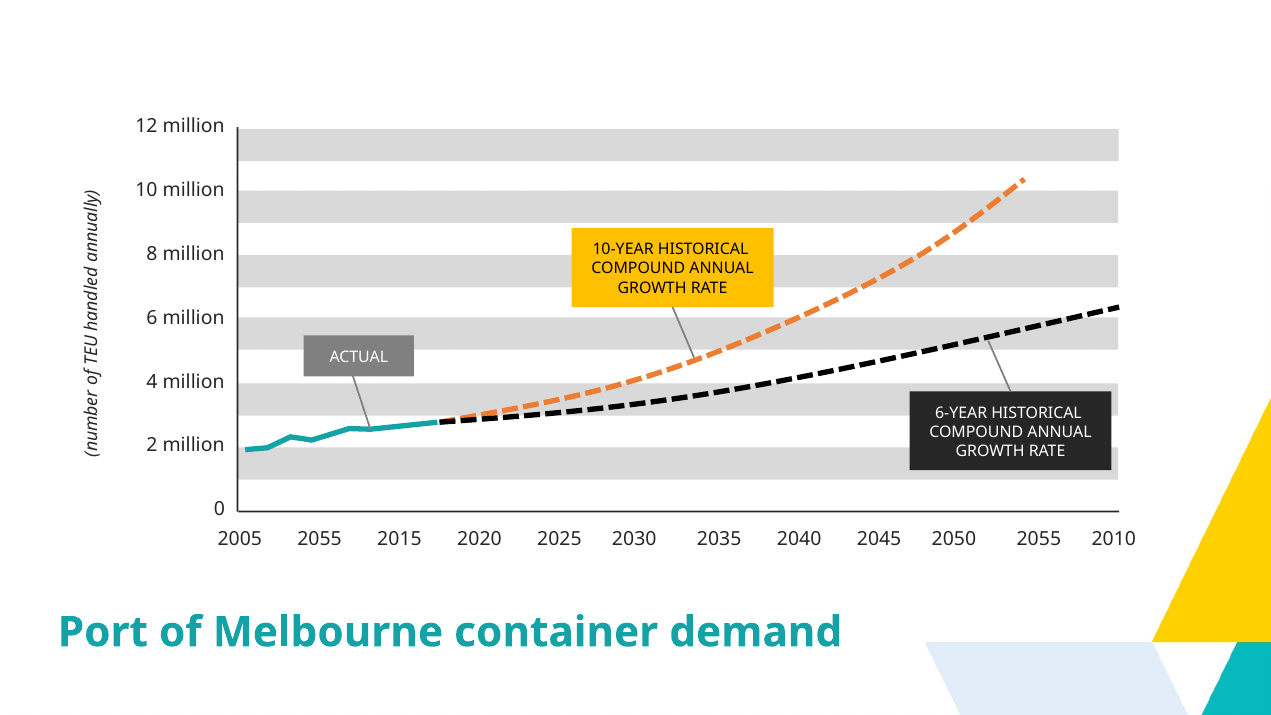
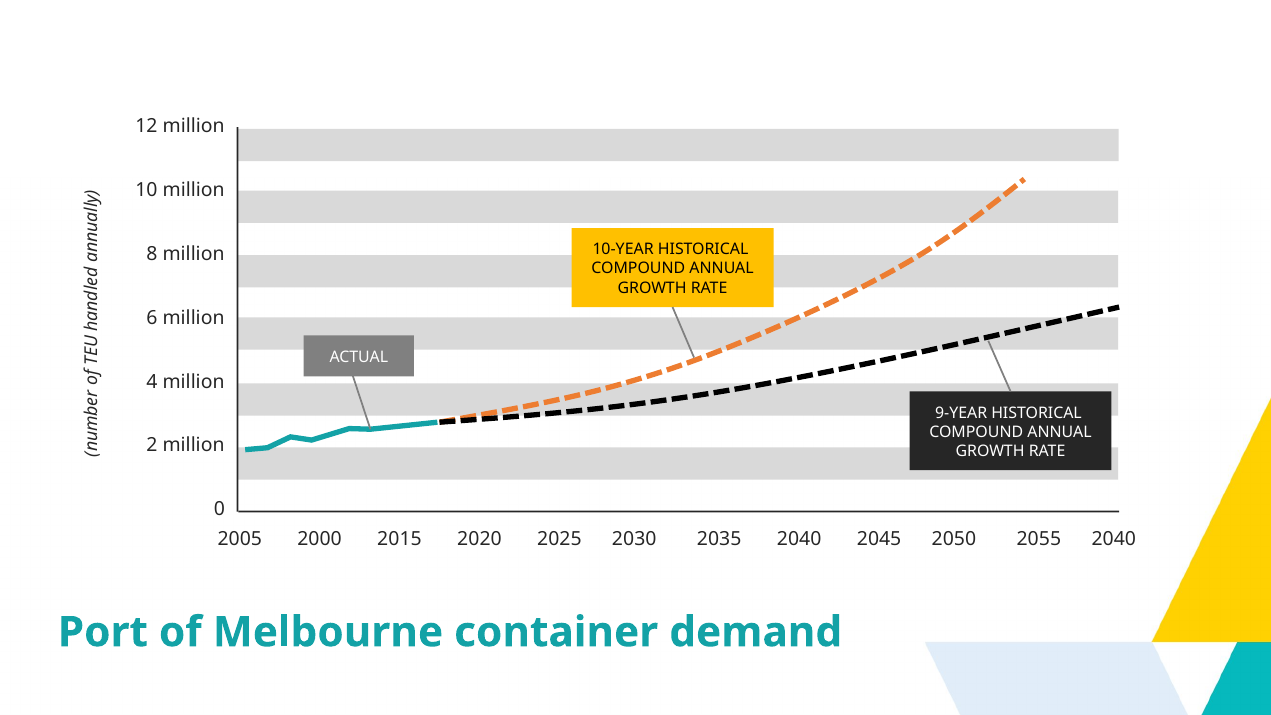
6-YEAR: 6-YEAR -> 9-YEAR
2005 2055: 2055 -> 2000
2055 2010: 2010 -> 2040
